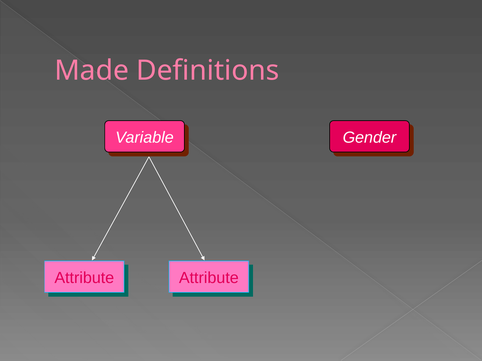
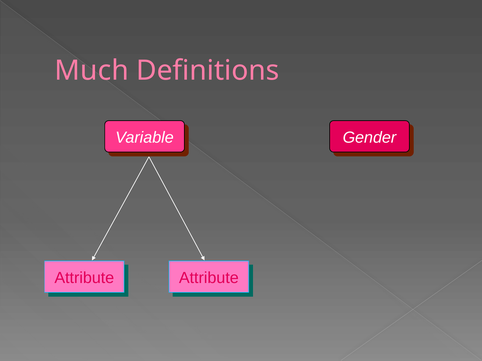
Made: Made -> Much
